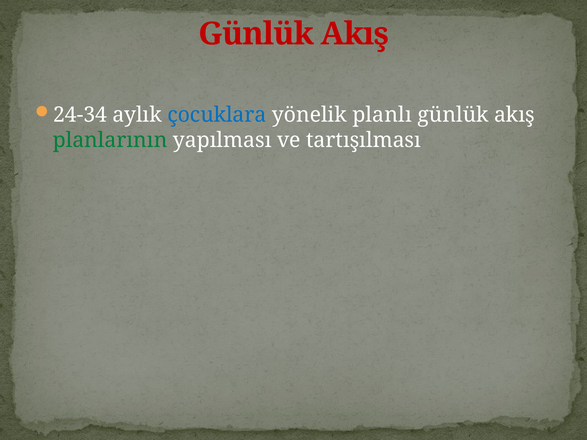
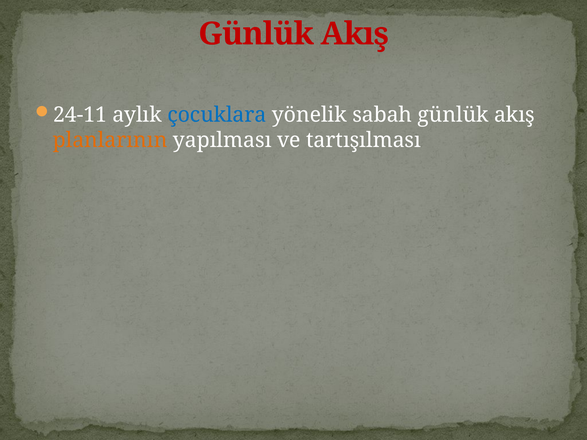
24-34: 24-34 -> 24-11
planlı: planlı -> sabah
planlarının colour: green -> orange
